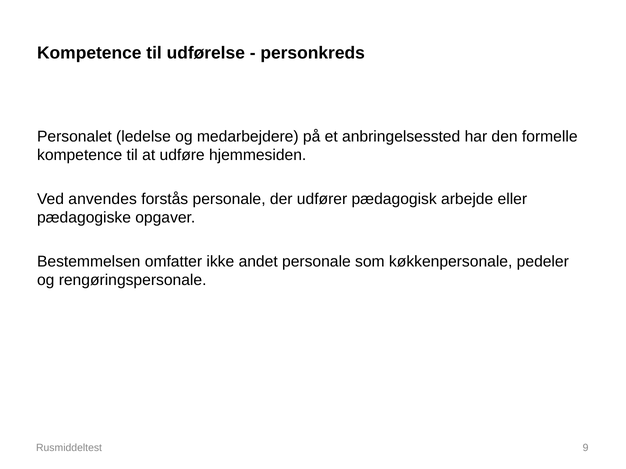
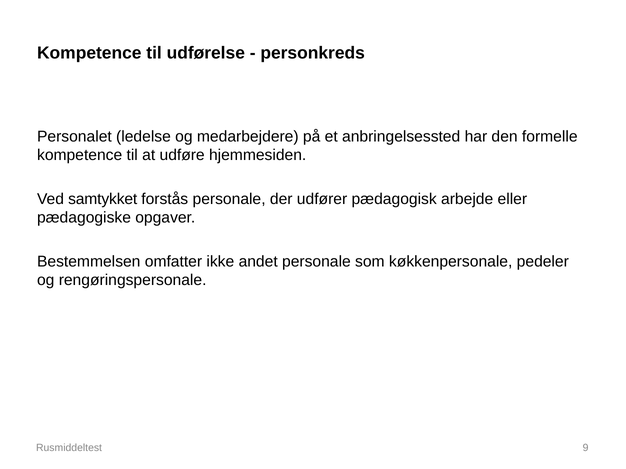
anvendes: anvendes -> samtykket
